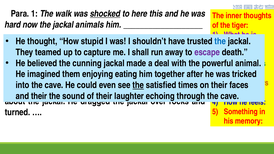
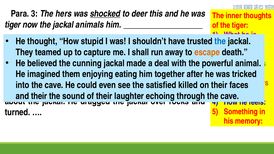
Para 1: 1 -> 3
walk: walk -> hers
here: here -> deer
hard at (13, 25): hard -> tiger
escape at (207, 52) colour: purple -> orange
the at (138, 85) underline: present -> none
times: times -> killed
